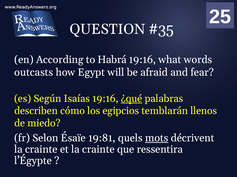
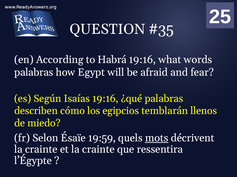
outcasts at (34, 73): outcasts -> palabras
¿qué underline: present -> none
19:81: 19:81 -> 19:59
